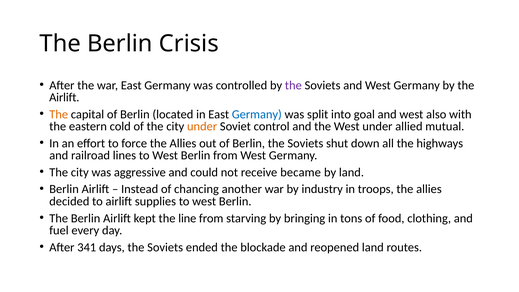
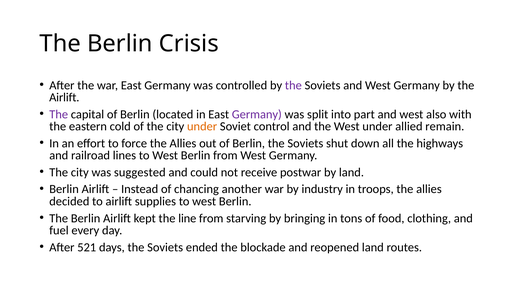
The at (59, 114) colour: orange -> purple
Germany at (257, 114) colour: blue -> purple
goal: goal -> part
mutual: mutual -> remain
aggressive: aggressive -> suggested
became: became -> postwar
341: 341 -> 521
